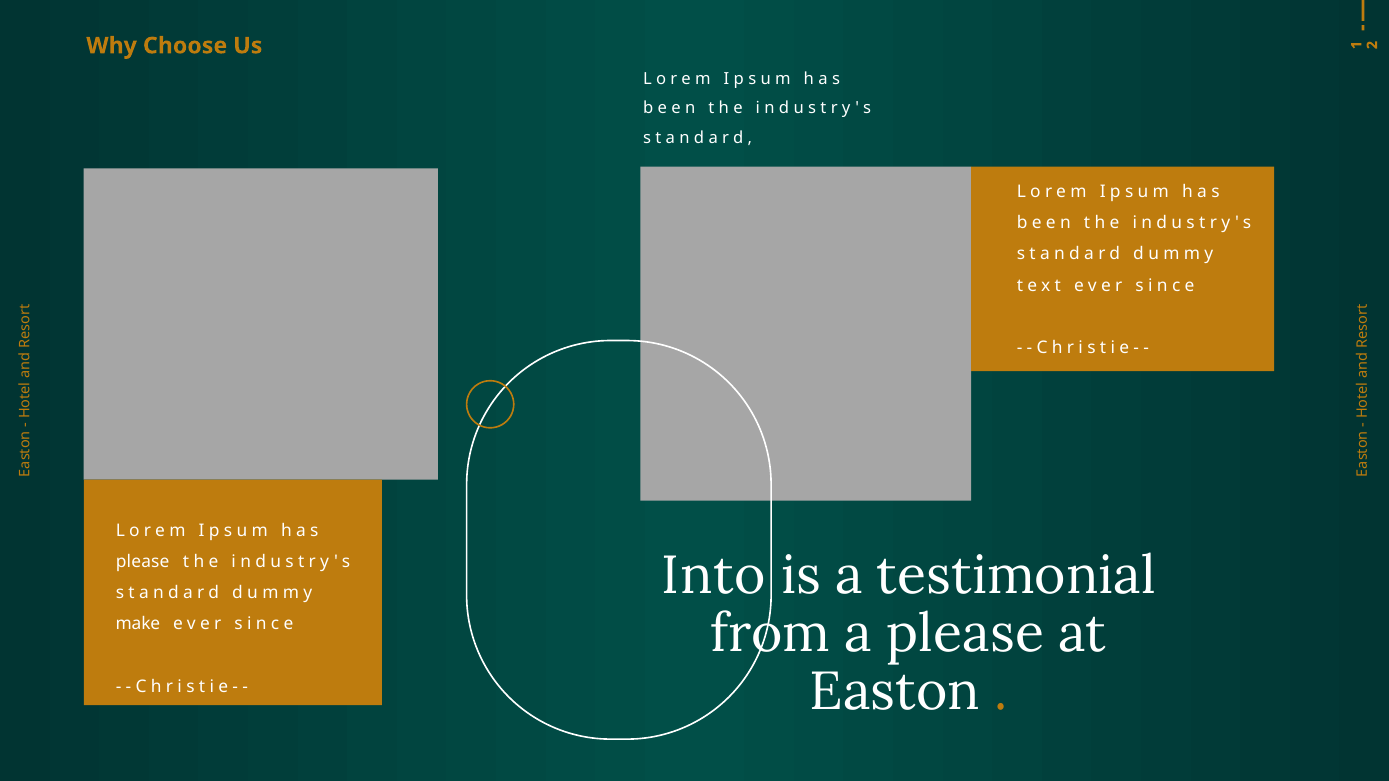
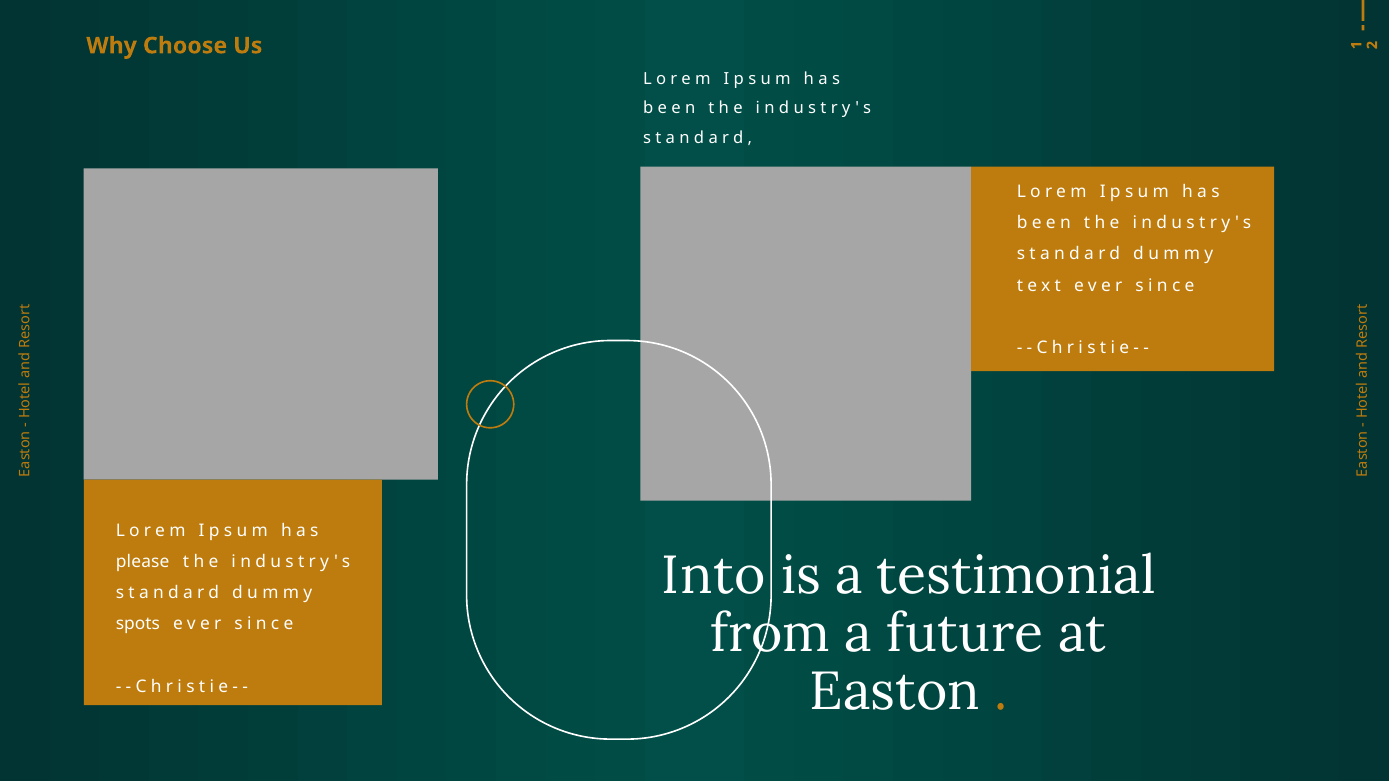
a please: please -> future
make: make -> spots
